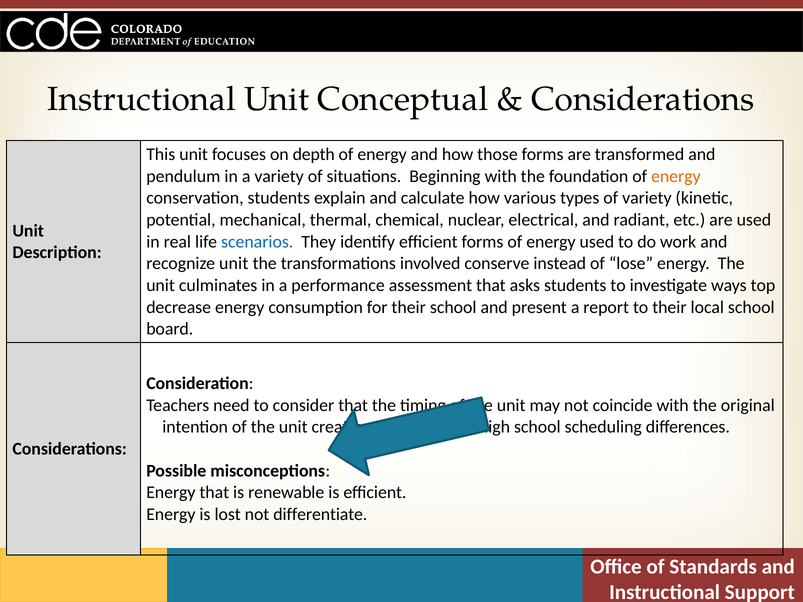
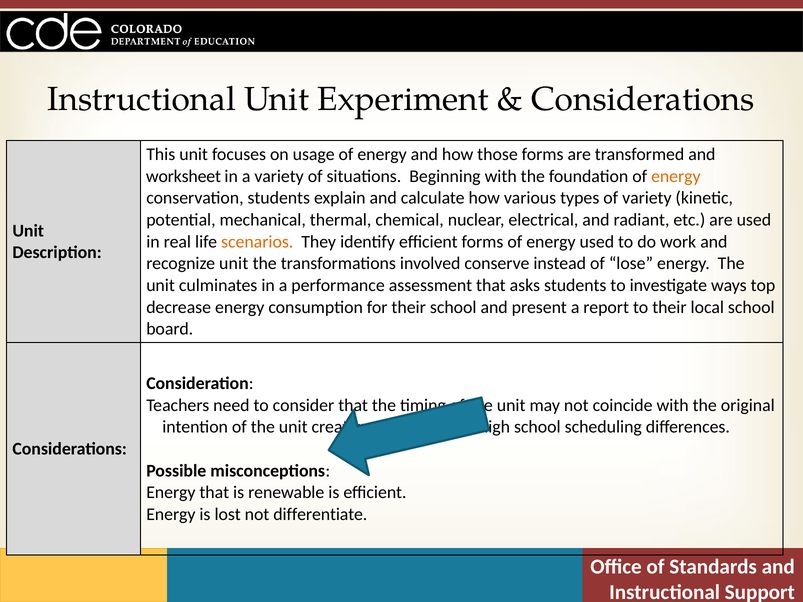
Conceptual: Conceptual -> Experiment
depth: depth -> usage
pendulum: pendulum -> worksheet
scenarios colour: blue -> orange
